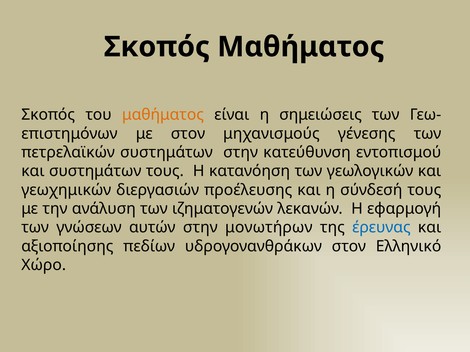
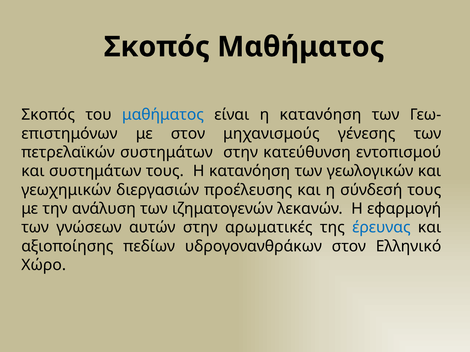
μαθήματος at (163, 115) colour: orange -> blue
είναι η σημειώσεις: σημειώσεις -> κατανόηση
μονωτήρων: μονωτήρων -> αρωματικές
